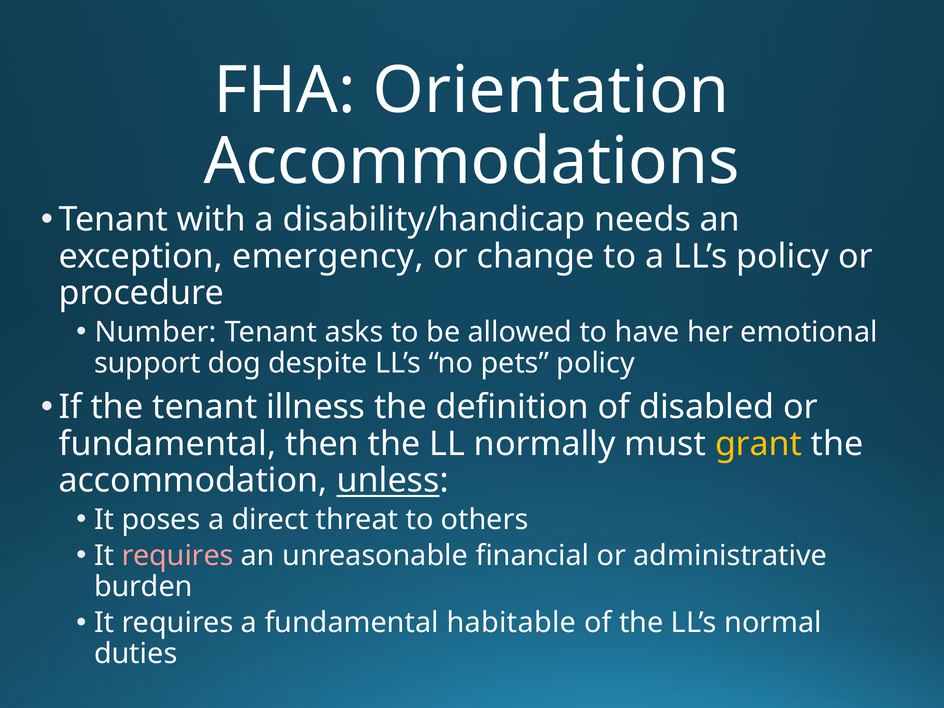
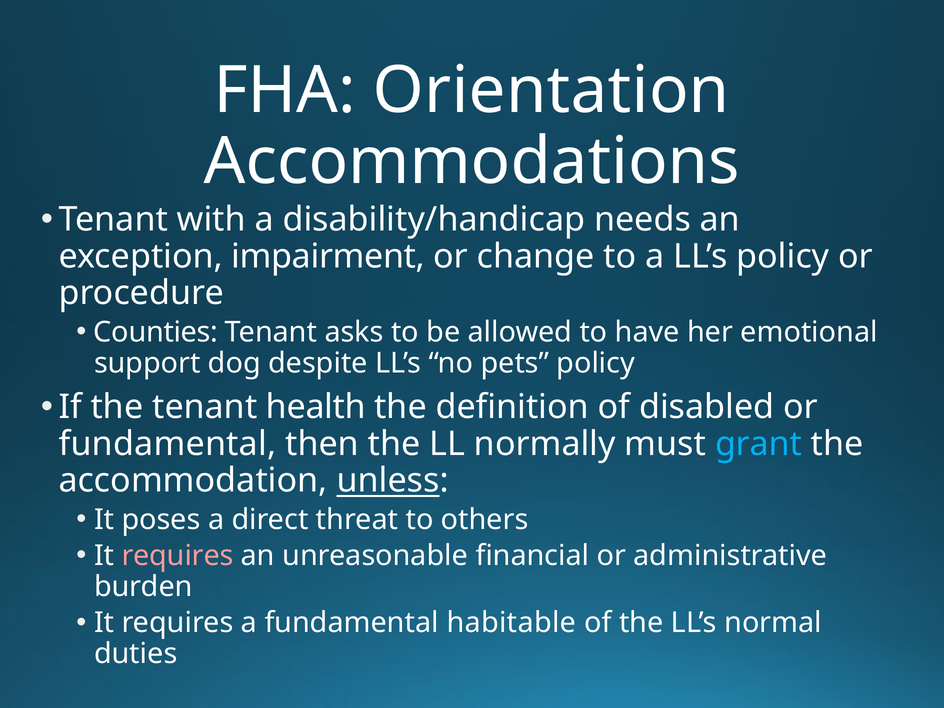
emergency: emergency -> impairment
Number: Number -> Counties
illness: illness -> health
grant colour: yellow -> light blue
